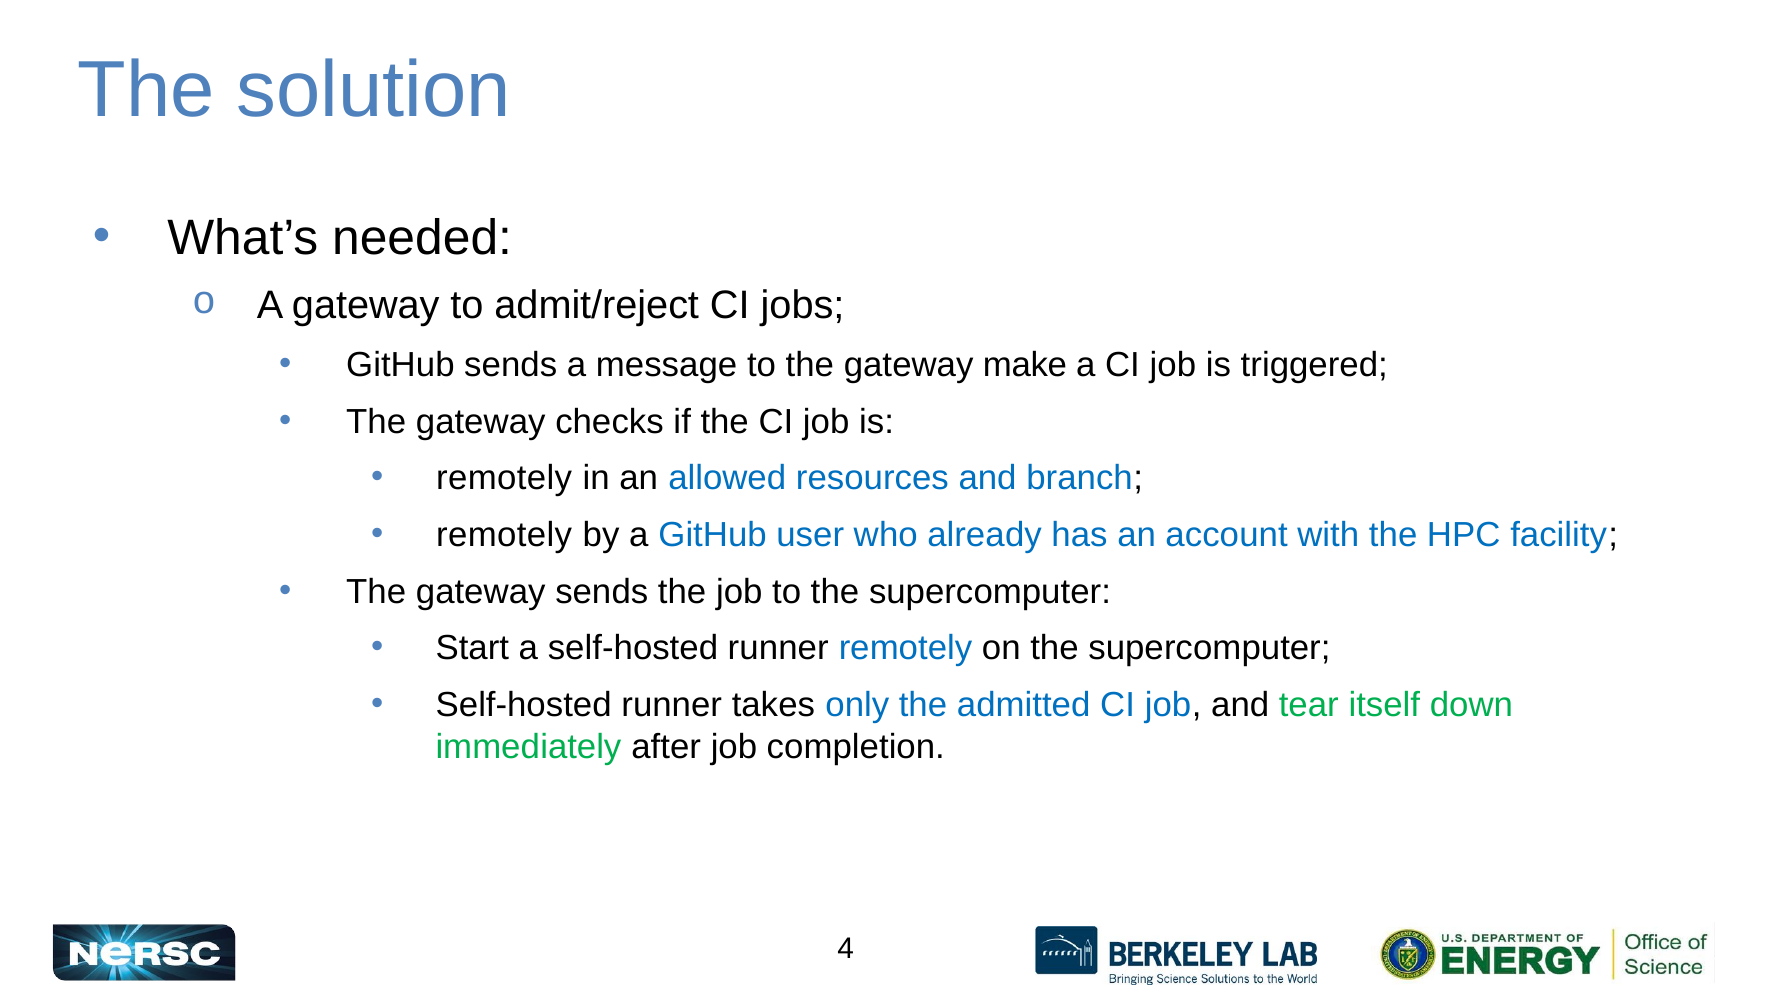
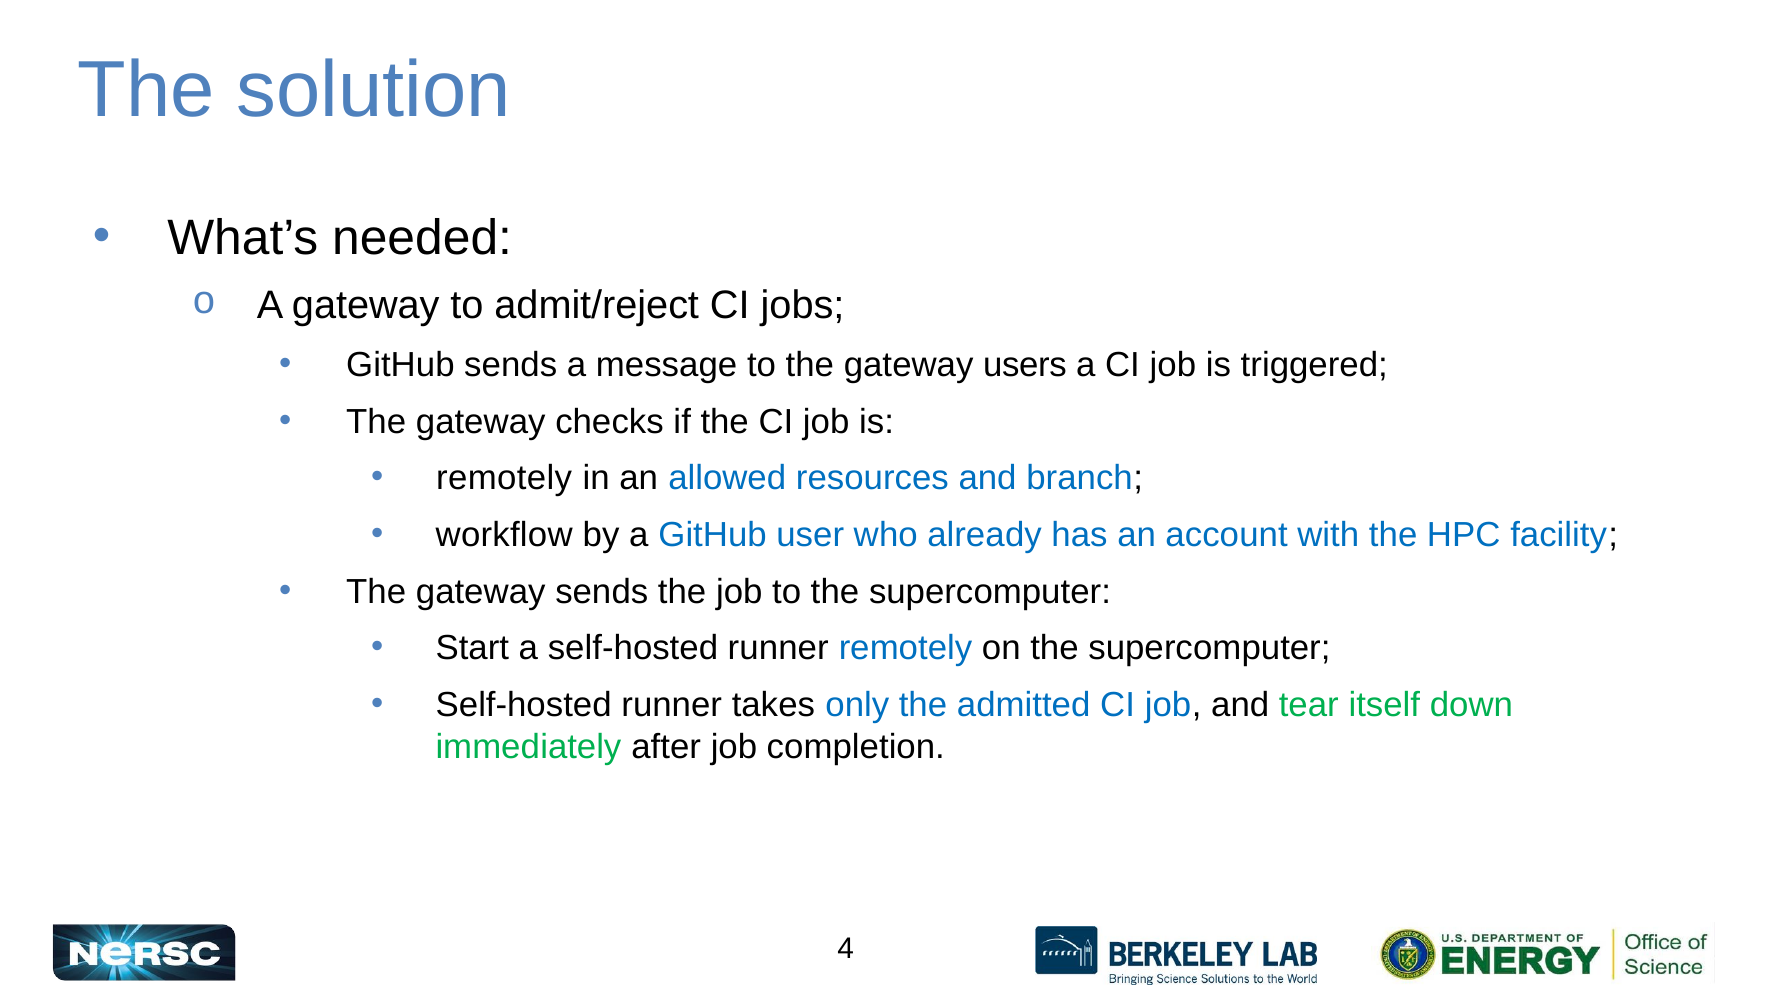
make: make -> users
remotely at (504, 535): remotely -> workflow
